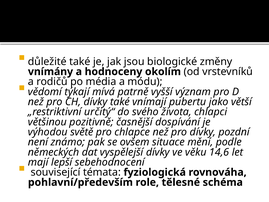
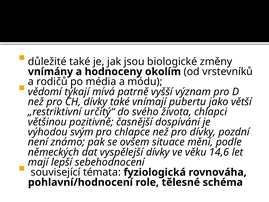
světě: světě -> svým
pohlavní/především: pohlavní/především -> pohlavní/hodnocení
